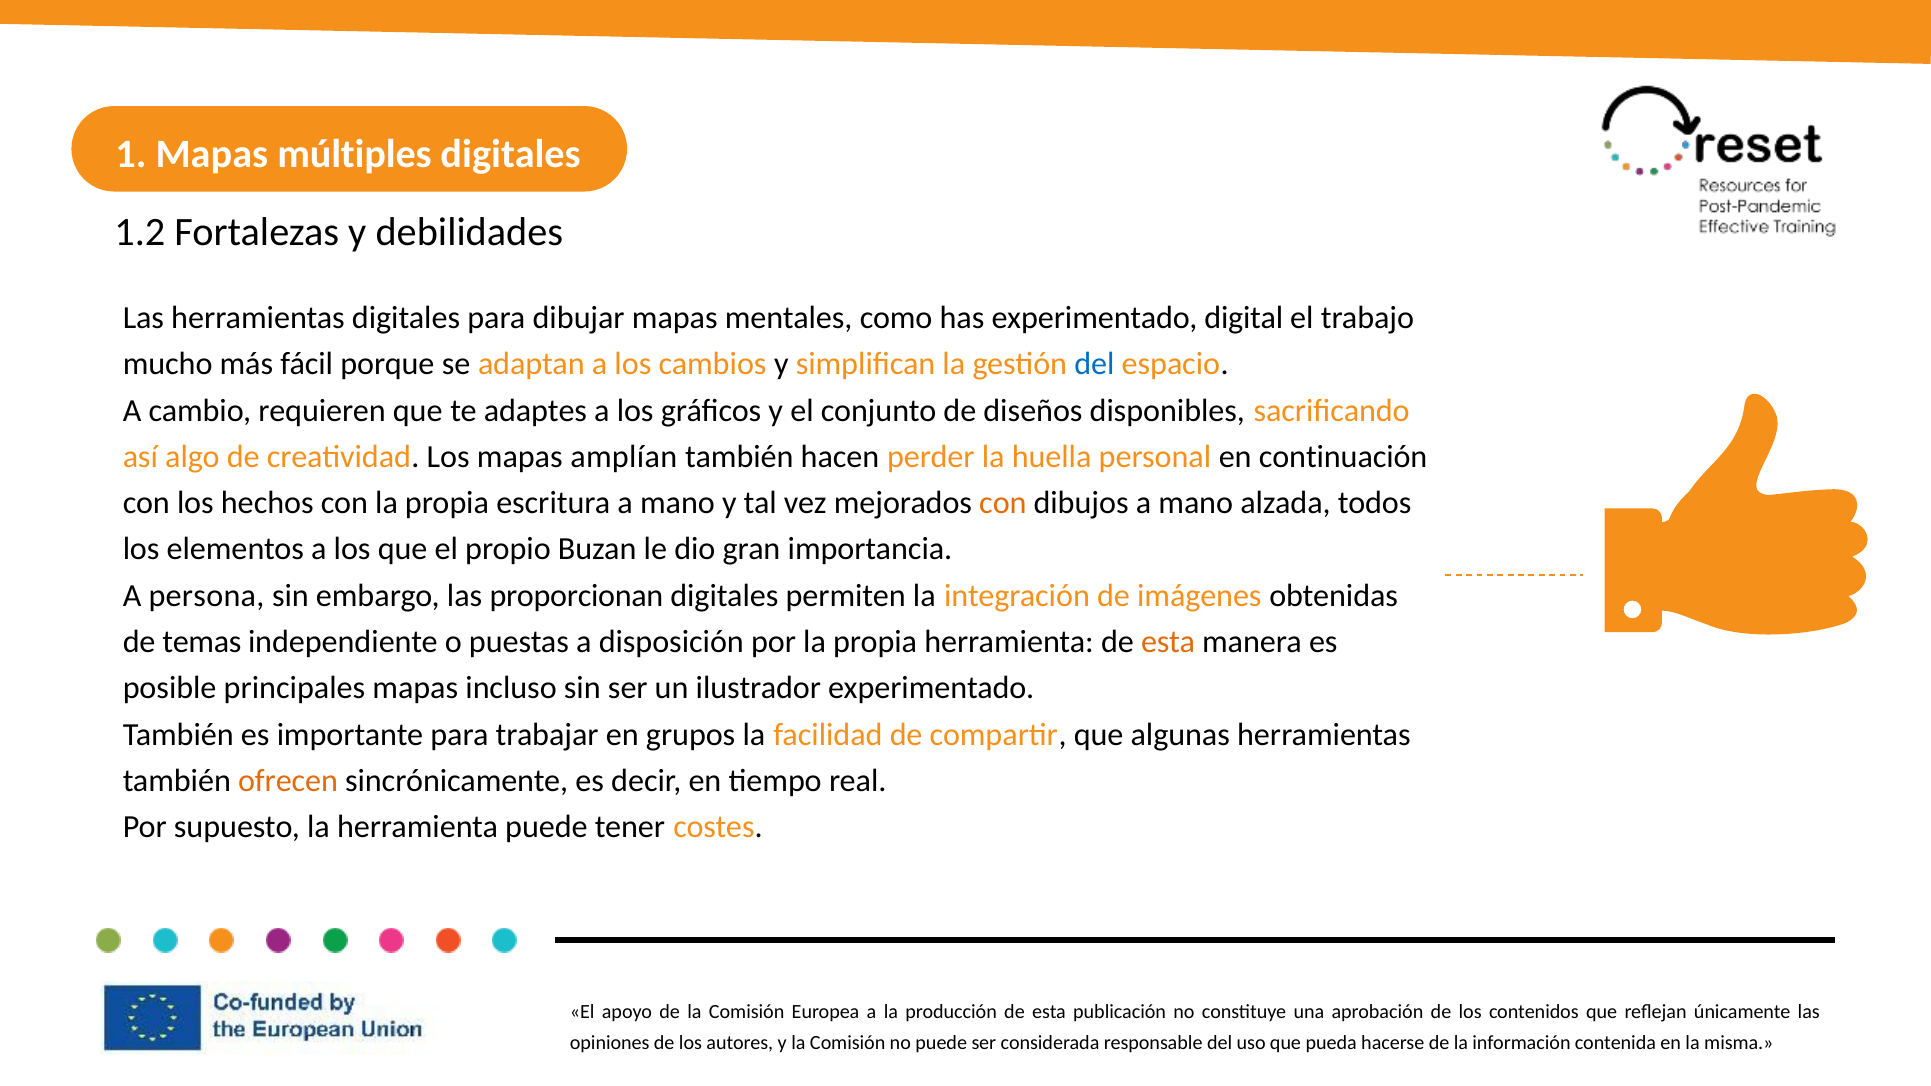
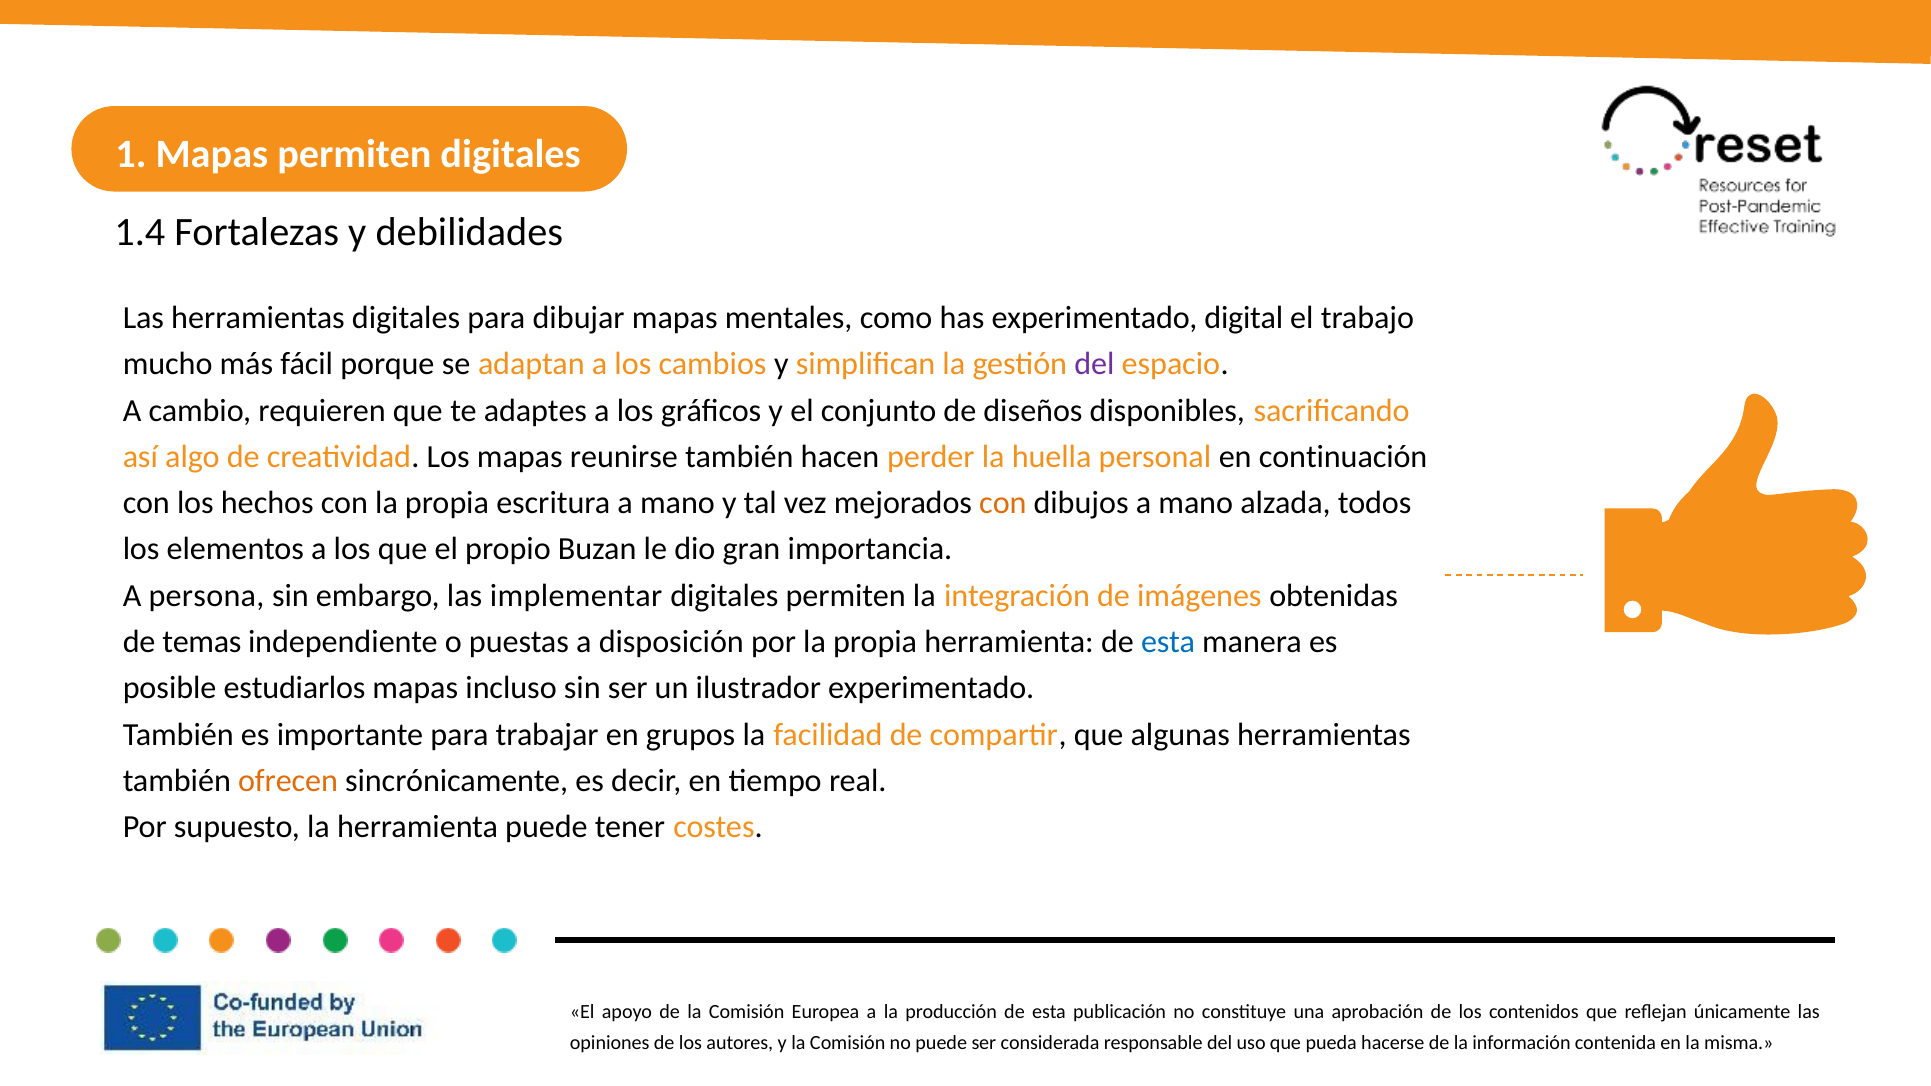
Mapas múltiples: múltiples -> permiten
1.2: 1.2 -> 1.4
del at (1094, 364) colour: blue -> purple
amplían: amplían -> reunirse
proporcionan: proporcionan -> implementar
esta at (1168, 642) colour: orange -> blue
principales: principales -> estudiarlos
